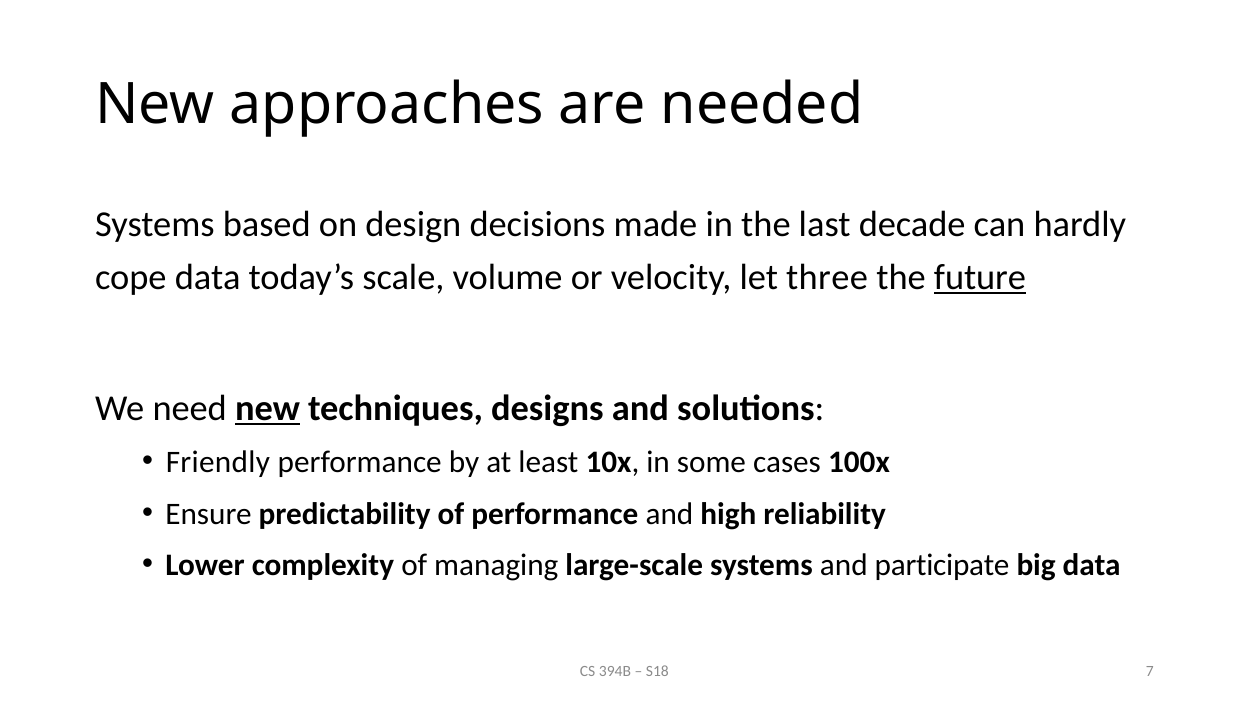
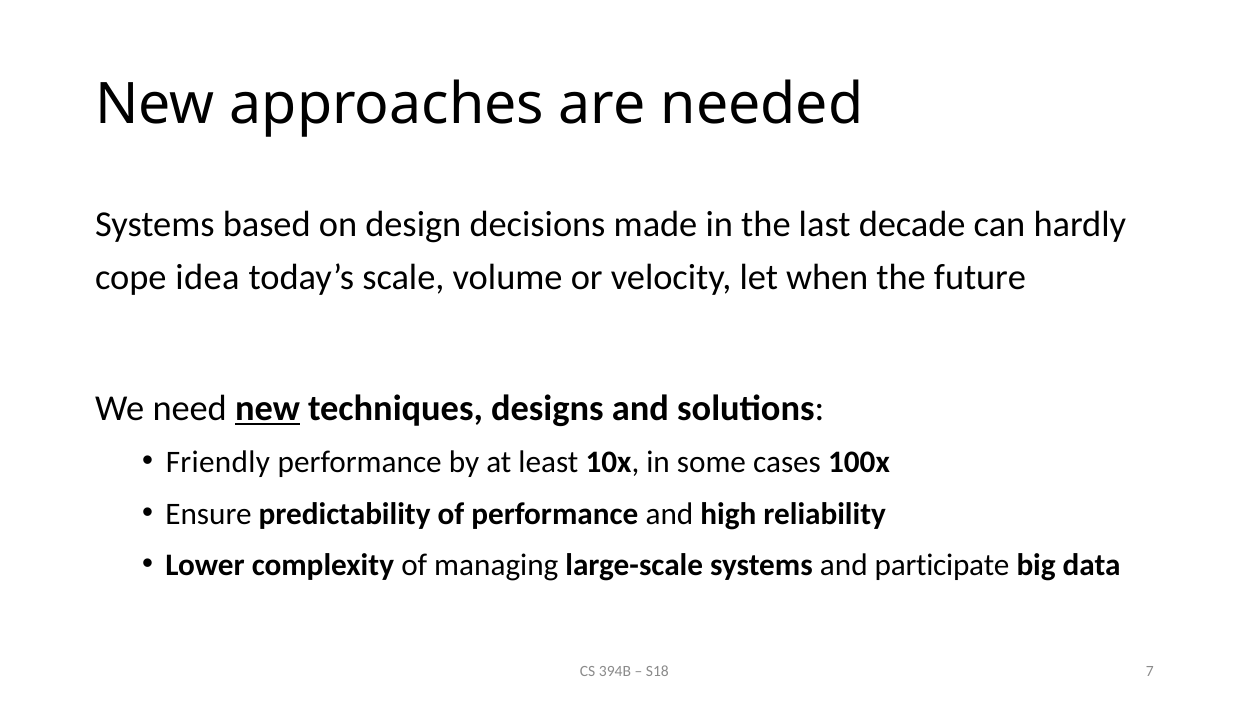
cope data: data -> idea
three: three -> when
future underline: present -> none
